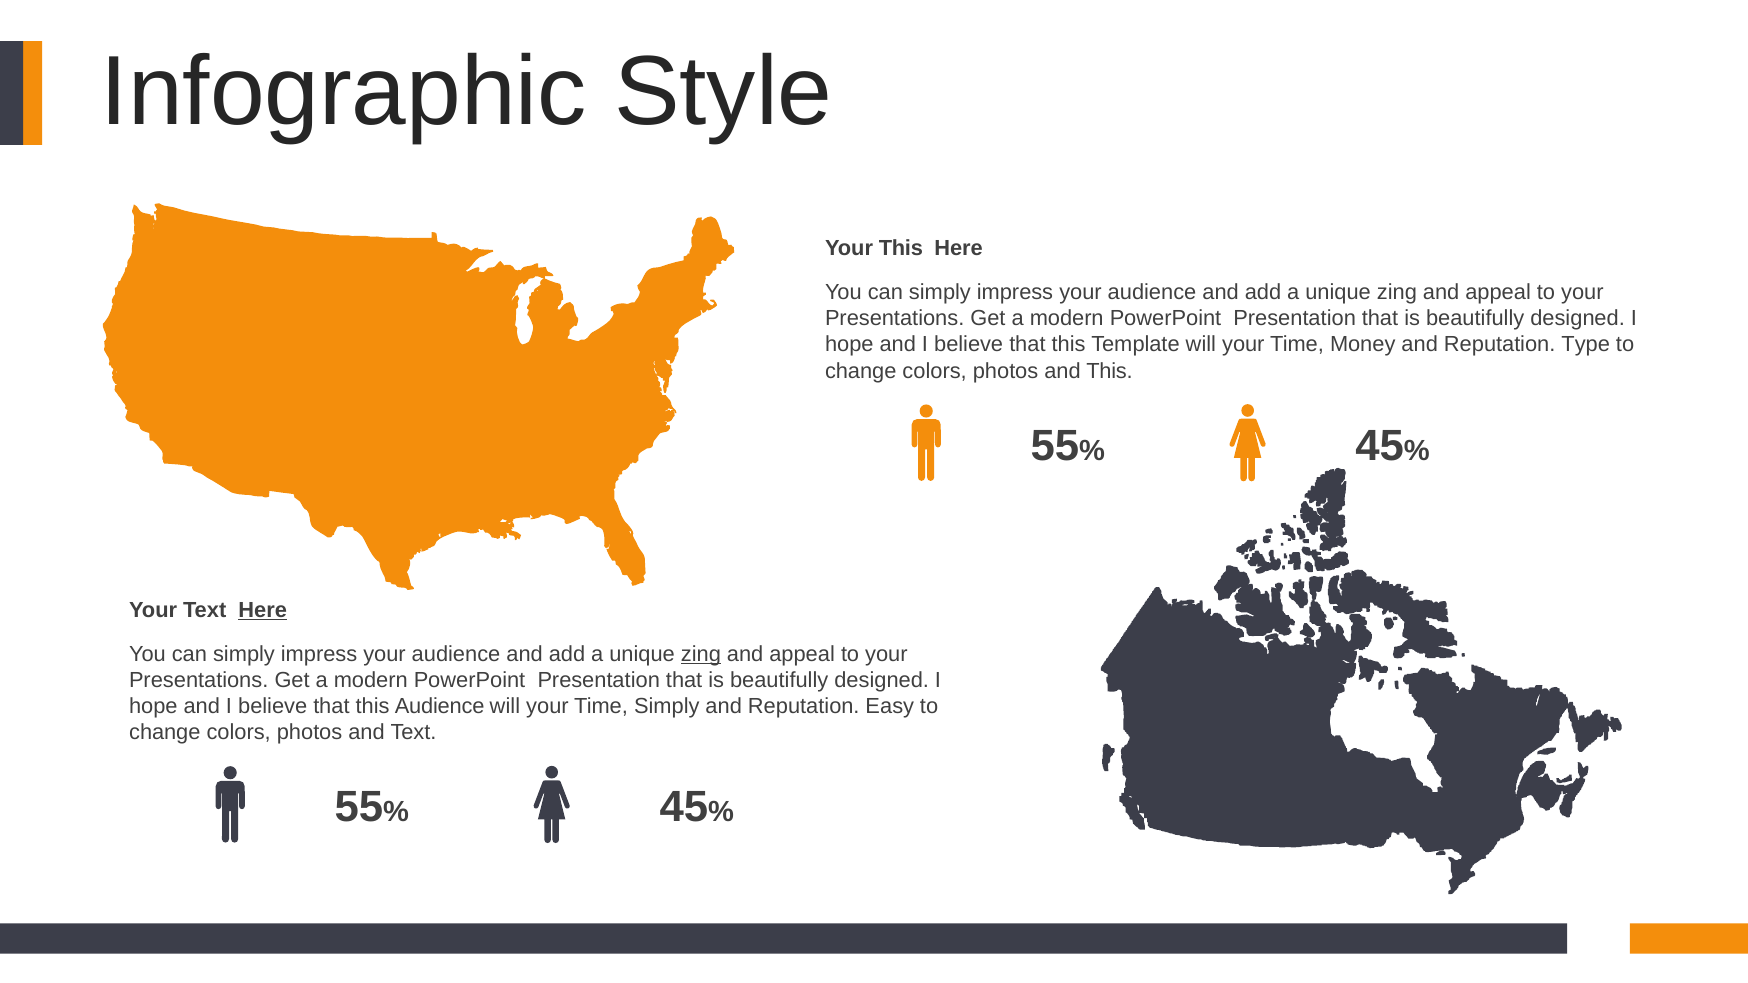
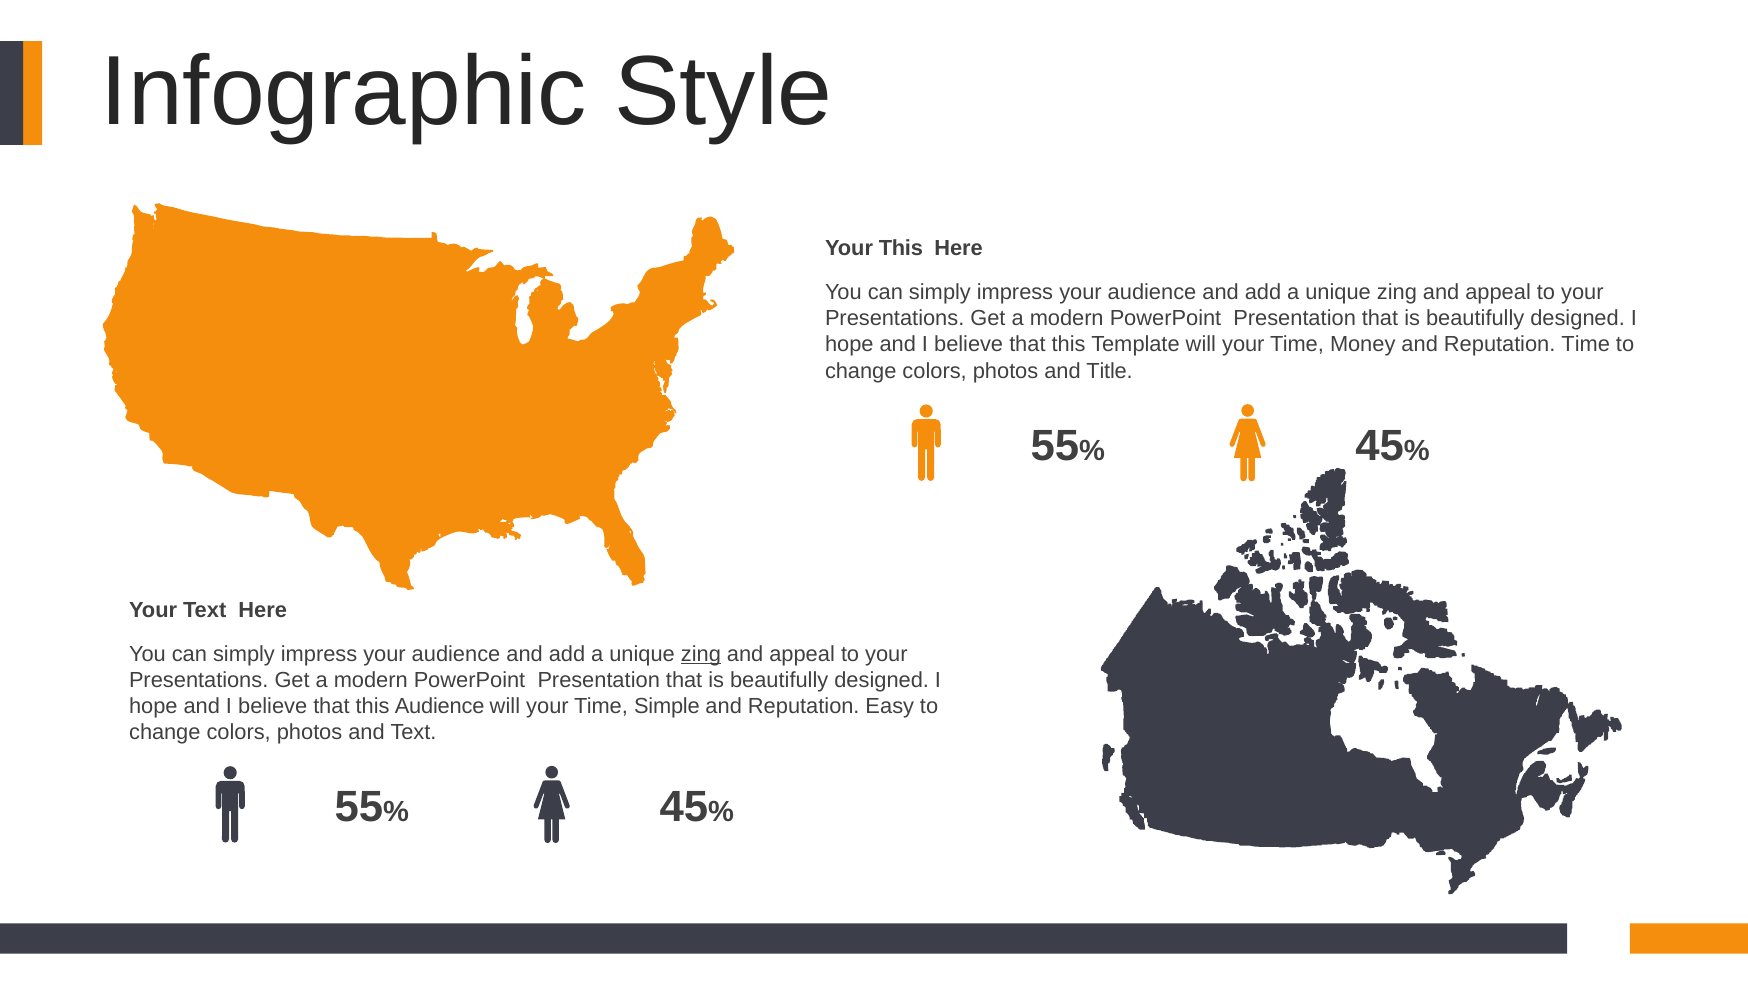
Reputation Type: Type -> Time
and This: This -> Title
Here at (263, 610) underline: present -> none
Time Simply: Simply -> Simple
